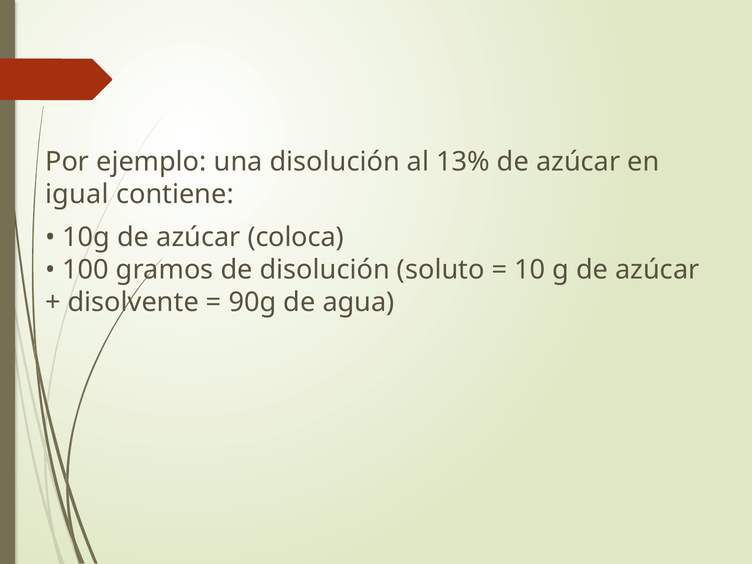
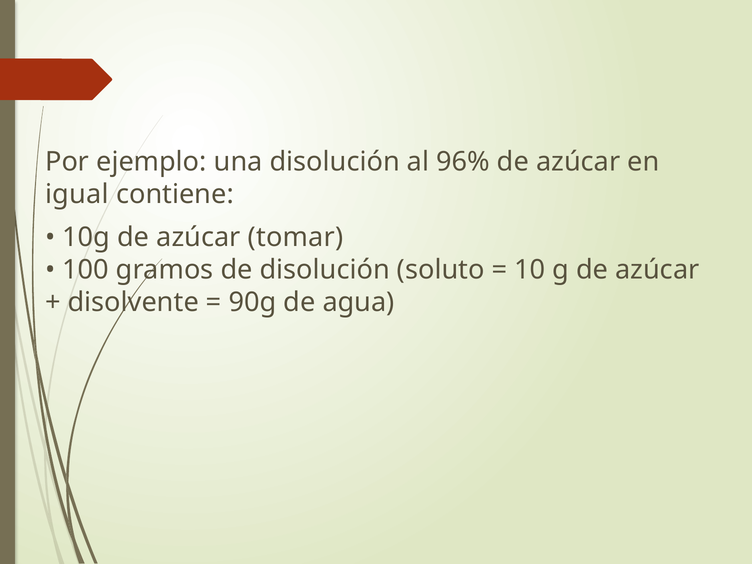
13%: 13% -> 96%
coloca: coloca -> tomar
